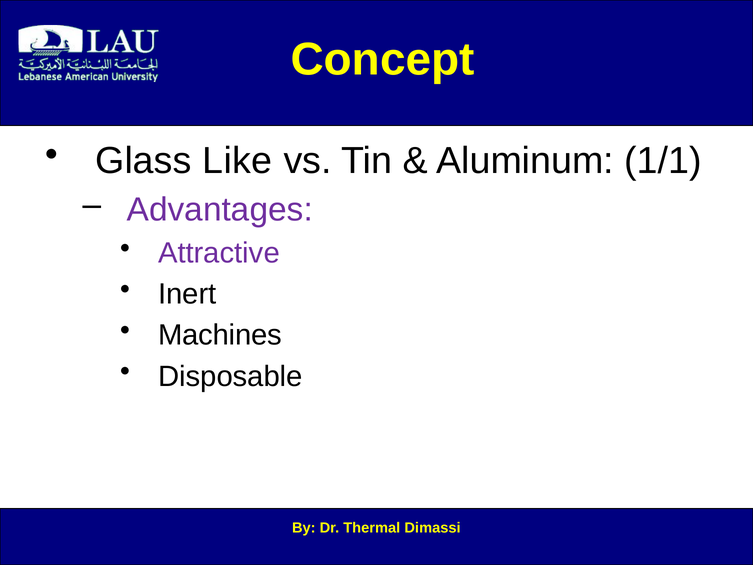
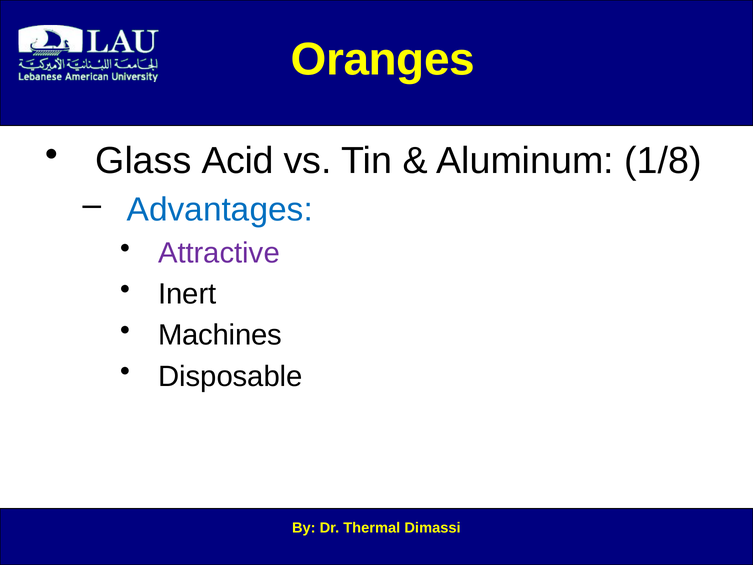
Concept: Concept -> Oranges
Like: Like -> Acid
1/1: 1/1 -> 1/8
Advantages colour: purple -> blue
